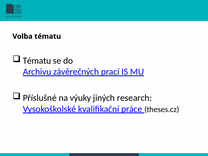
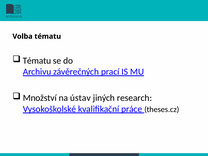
Příslušné: Příslušné -> Množství
výuky: výuky -> ústav
